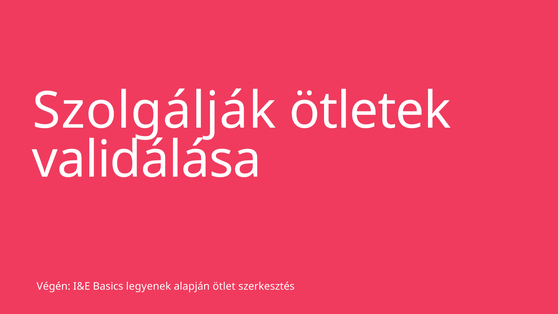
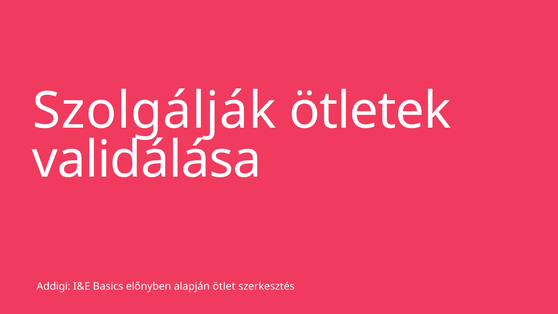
Végén: Végén -> Addigi
legyenek: legyenek -> előnyben
